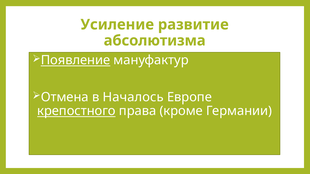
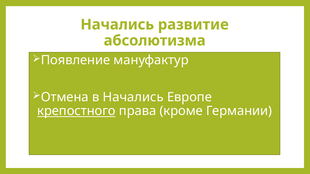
Усиление at (117, 25): Усиление -> Начались
Появление underline: present -> none
в Началось: Началось -> Начались
